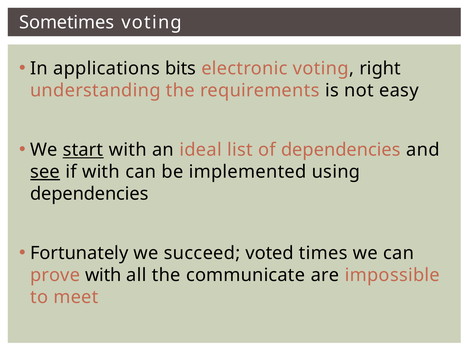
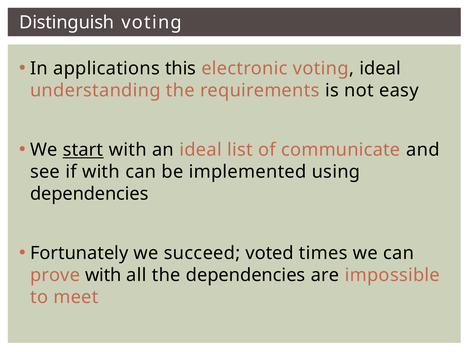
Sometimes: Sometimes -> Distinguish
bits: bits -> this
voting right: right -> ideal
of dependencies: dependencies -> communicate
see underline: present -> none
the communicate: communicate -> dependencies
